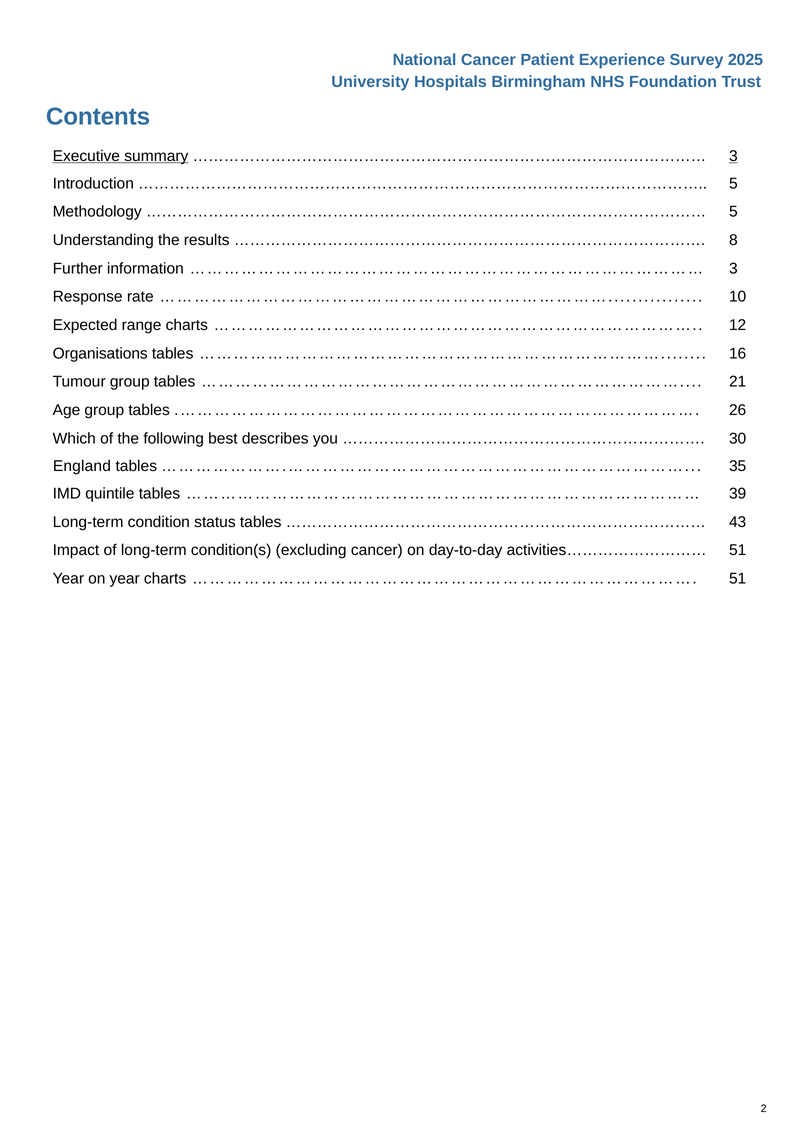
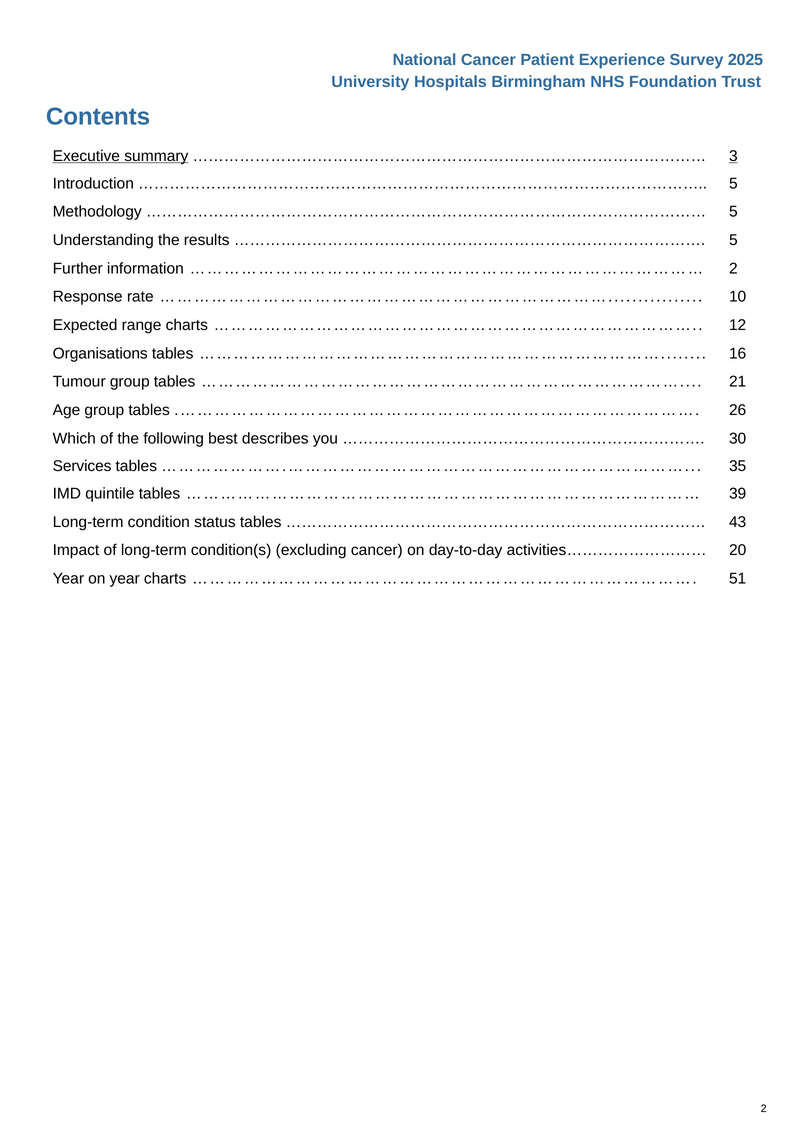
8 at (733, 240): 8 -> 5
3 at (733, 269): 3 -> 2
England: England -> Services
activities……………………… 51: 51 -> 20
